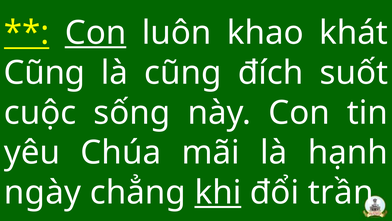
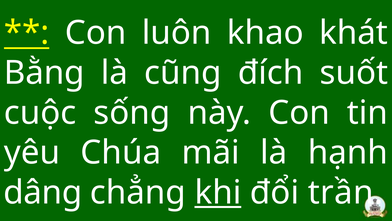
Con at (96, 33) underline: present -> none
Cũng at (44, 73): Cũng -> Bằng
ngày: ngày -> dâng
